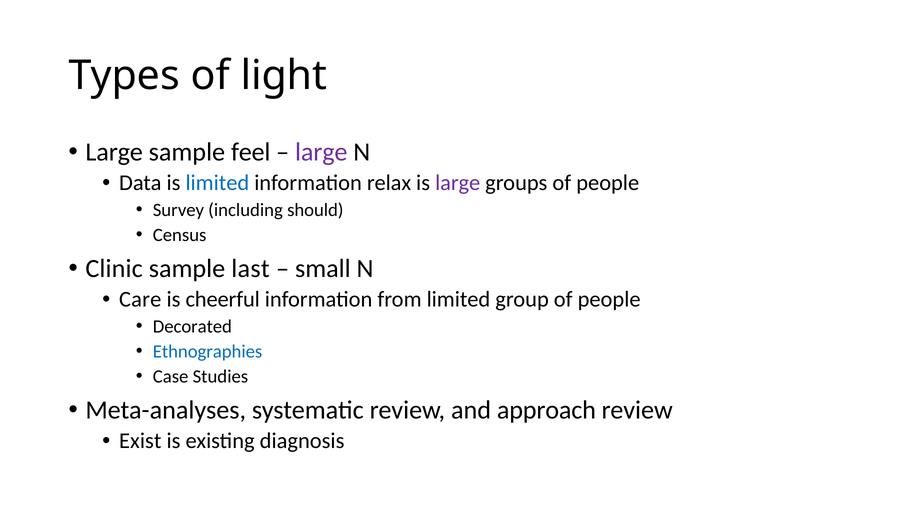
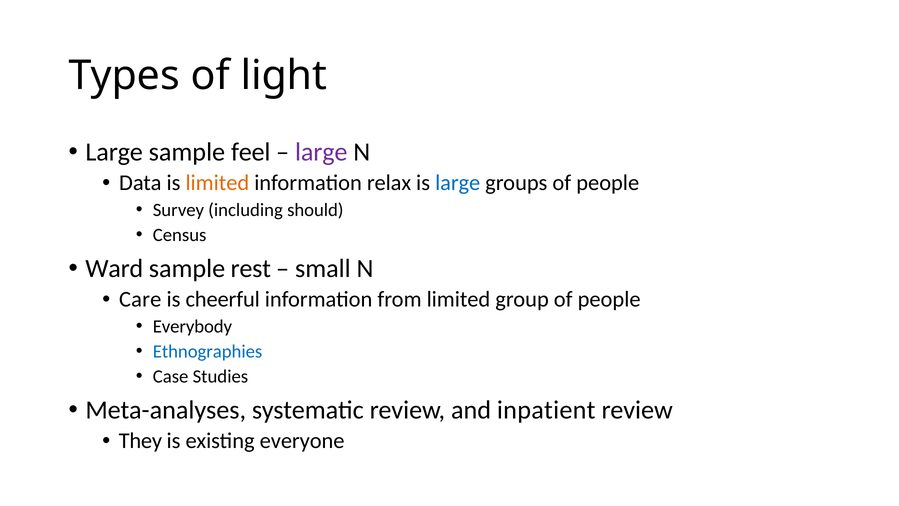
limited at (217, 183) colour: blue -> orange
large at (458, 183) colour: purple -> blue
Clinic: Clinic -> Ward
last: last -> rest
Decorated: Decorated -> Everybody
approach: approach -> inpatient
Exist: Exist -> They
diagnosis: diagnosis -> everyone
